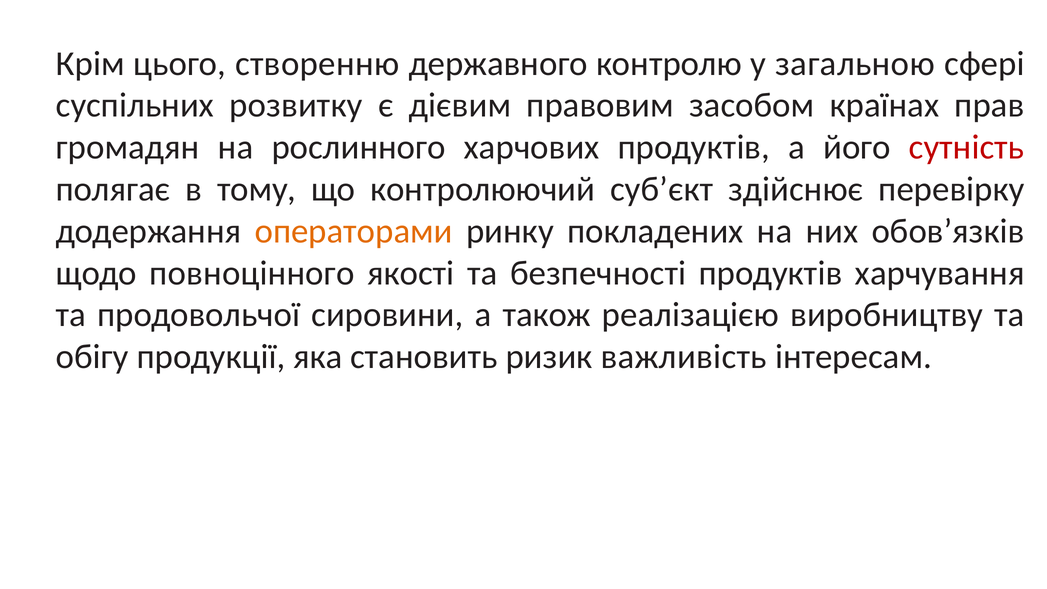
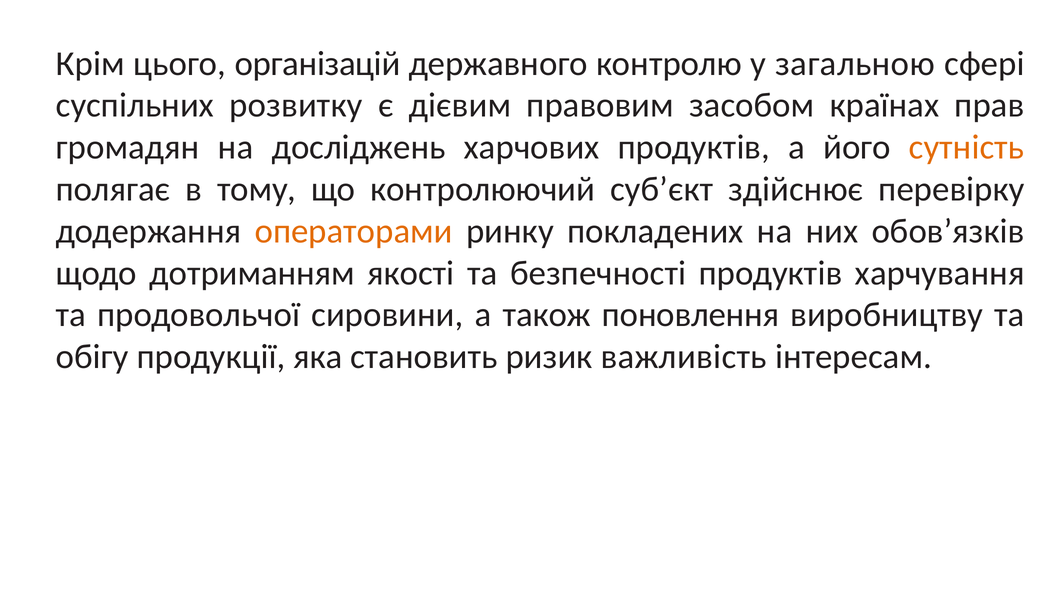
створенню: створенню -> організацій
рослинного: рослинного -> досліджень
сутність colour: red -> orange
повноцінного: повноцінного -> дотриманням
реалізацією: реалізацією -> поновлення
